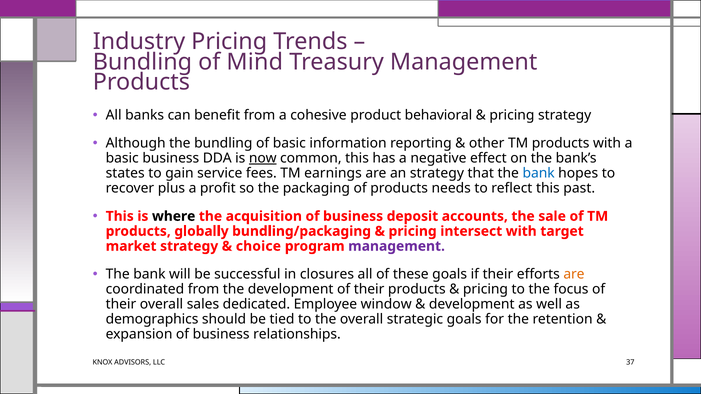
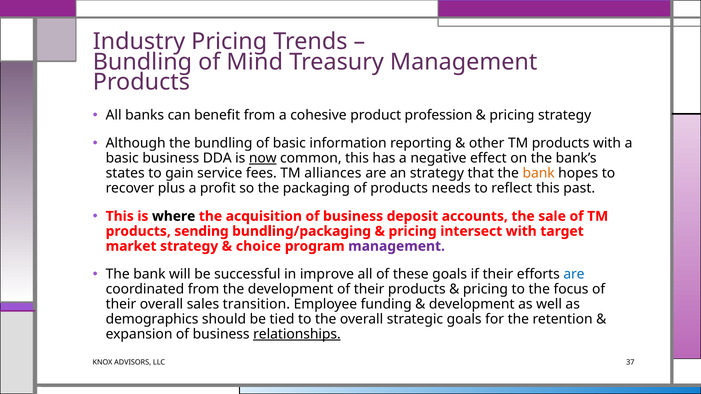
behavioral: behavioral -> profession
earnings: earnings -> alliances
bank at (539, 173) colour: blue -> orange
globally: globally -> sending
closures: closures -> improve
are at (574, 275) colour: orange -> blue
dedicated: dedicated -> transition
window: window -> funding
relationships underline: none -> present
